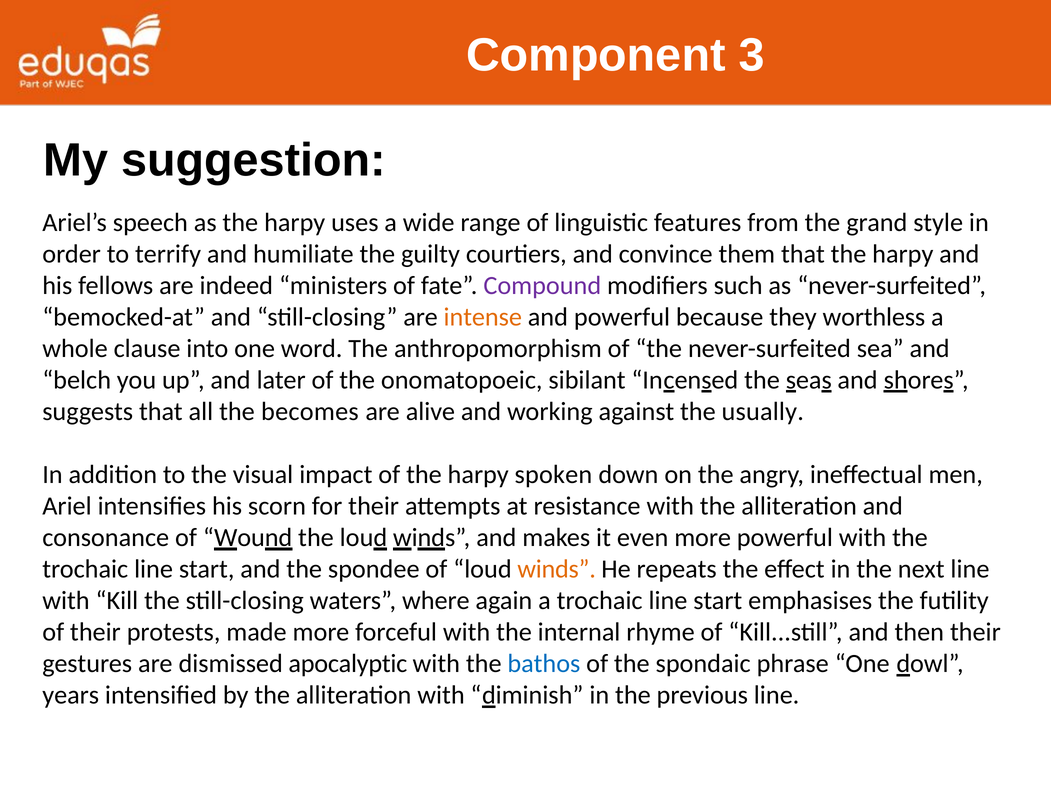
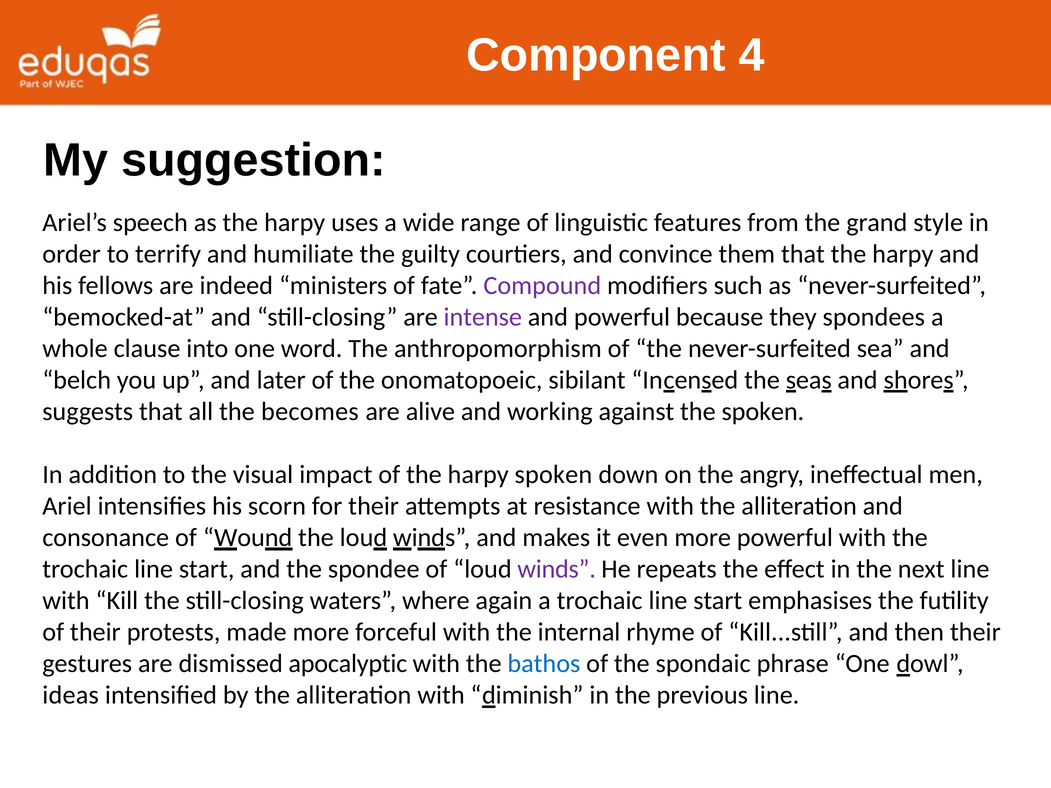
3: 3 -> 4
intense colour: orange -> purple
worthless: worthless -> spondees
the usually: usually -> spoken
winds at (557, 569) colour: orange -> purple
years: years -> ideas
